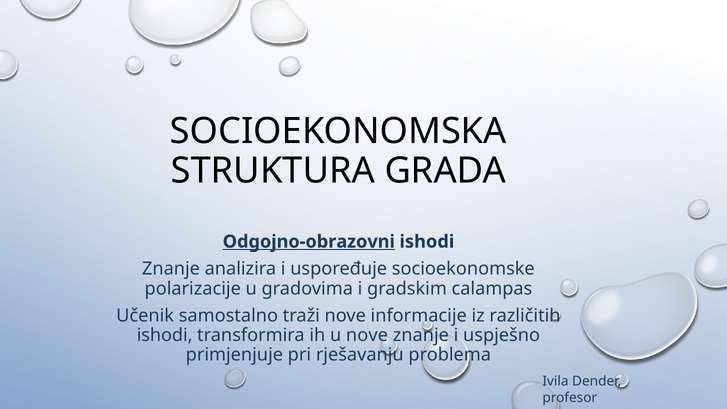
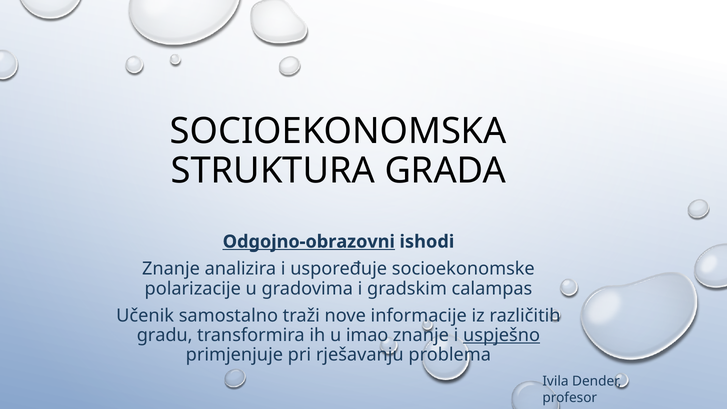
ishodi at (165, 335): ishodi -> gradu
u nove: nove -> imao
uspješno underline: none -> present
